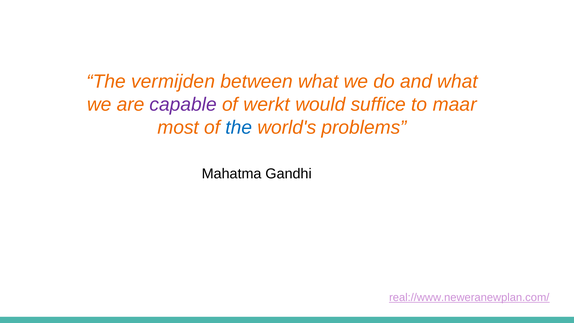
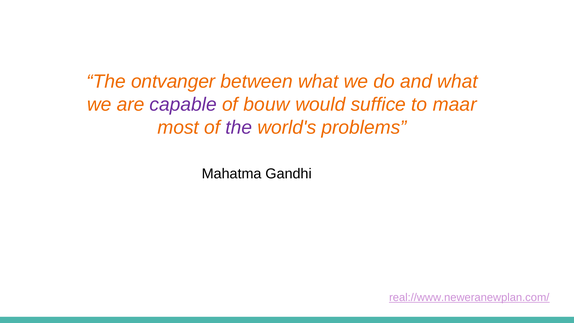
vermijden: vermijden -> ontvanger
werkt: werkt -> bouw
the at (239, 127) colour: blue -> purple
